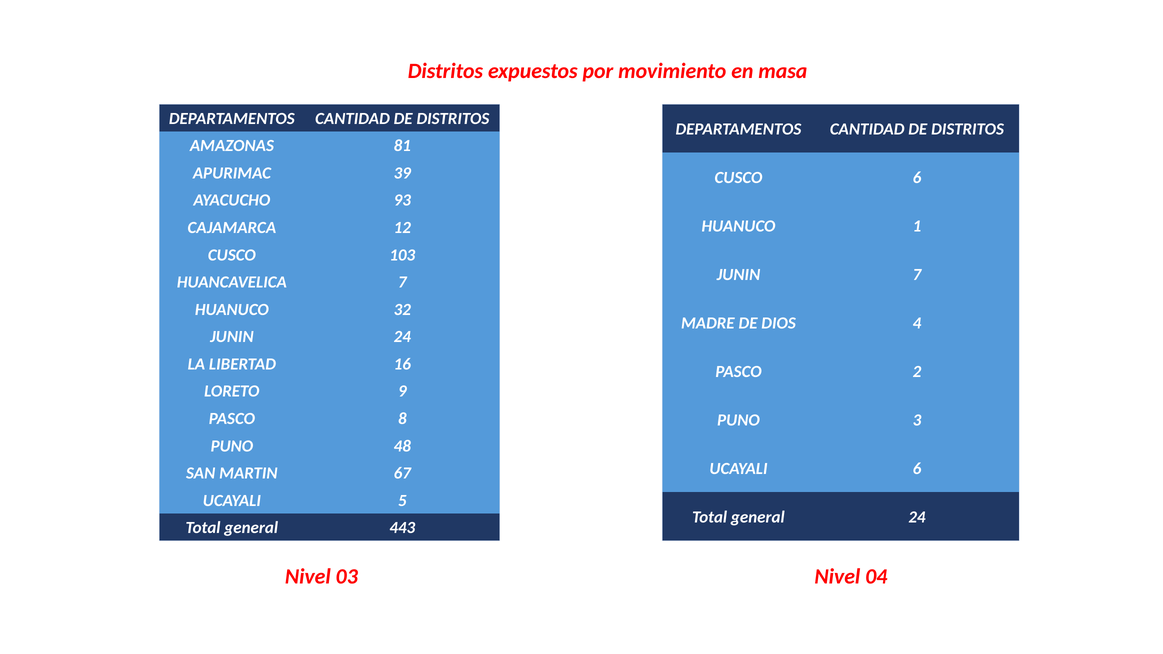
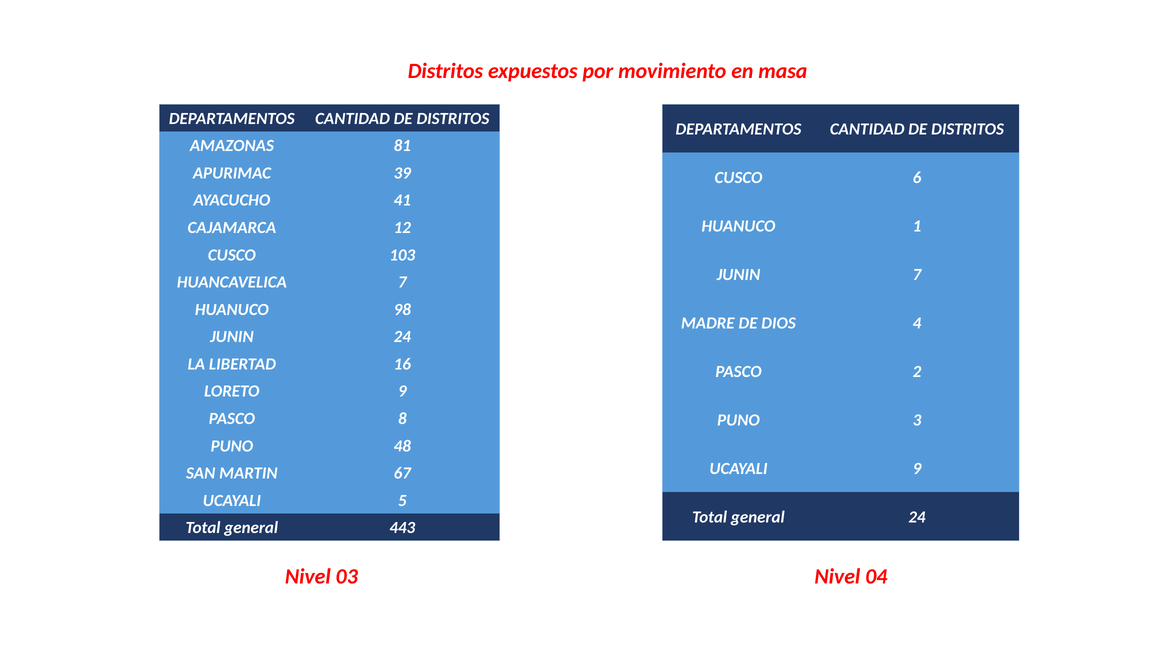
93: 93 -> 41
32: 32 -> 98
UCAYALI 6: 6 -> 9
